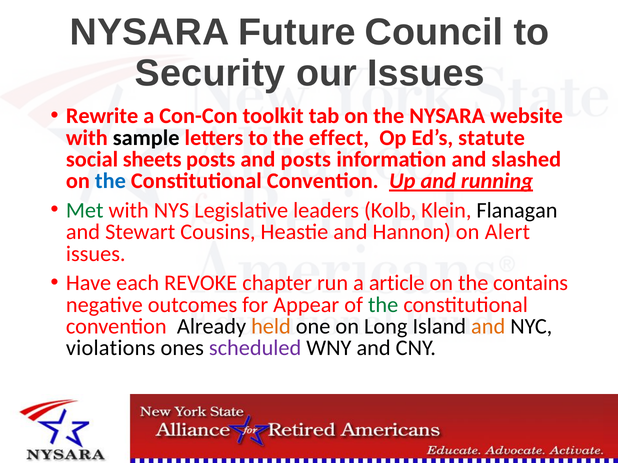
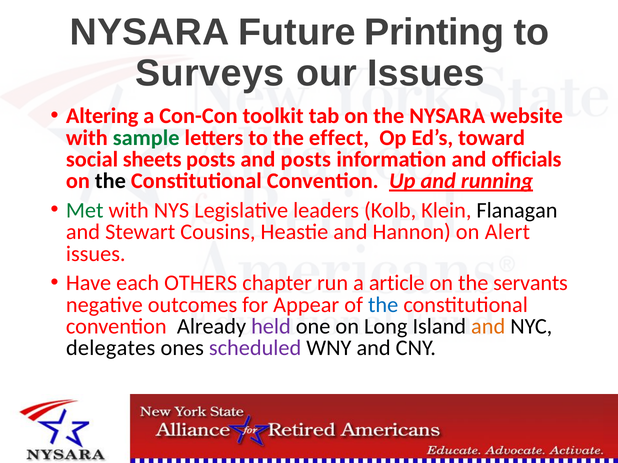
Council: Council -> Printing
Security: Security -> Surveys
Rewrite: Rewrite -> Altering
sample colour: black -> green
statute: statute -> toward
slashed: slashed -> officials
the at (110, 181) colour: blue -> black
REVOKE: REVOKE -> OTHERS
contains: contains -> servants
the at (383, 305) colour: green -> blue
held colour: orange -> purple
violations: violations -> delegates
